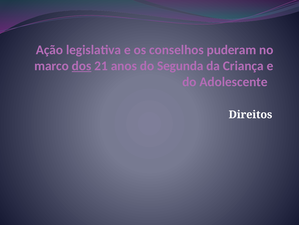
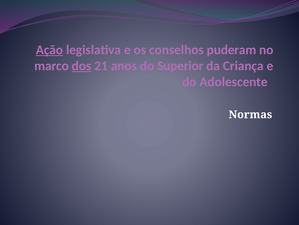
Ação underline: none -> present
Segunda: Segunda -> Superior
Direitos: Direitos -> Normas
